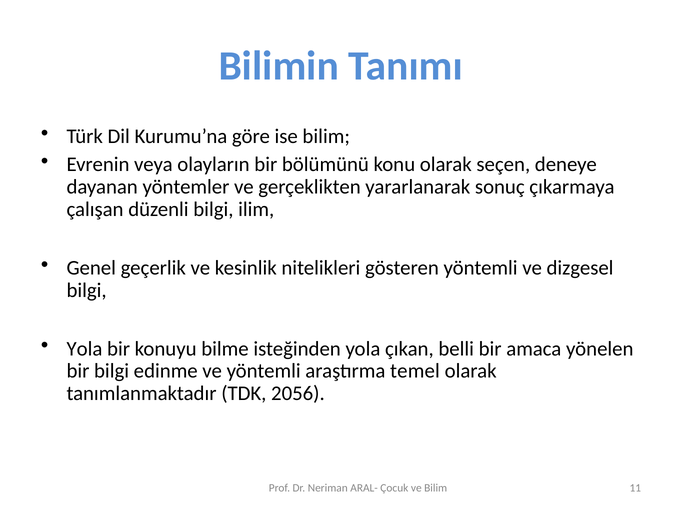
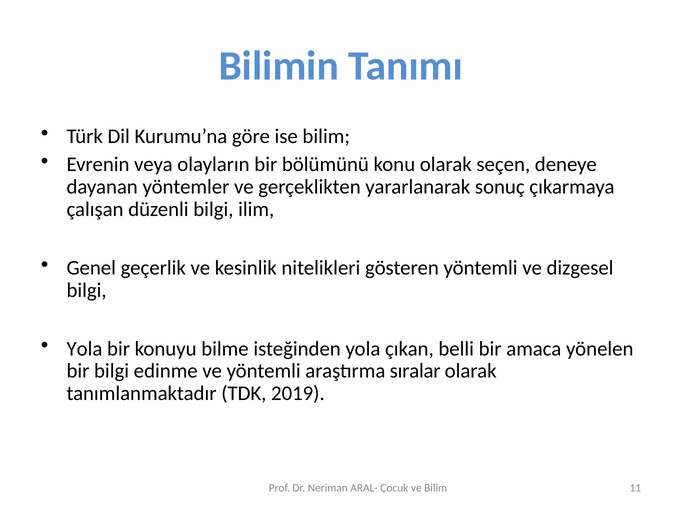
temel: temel -> sıralar
2056: 2056 -> 2019
